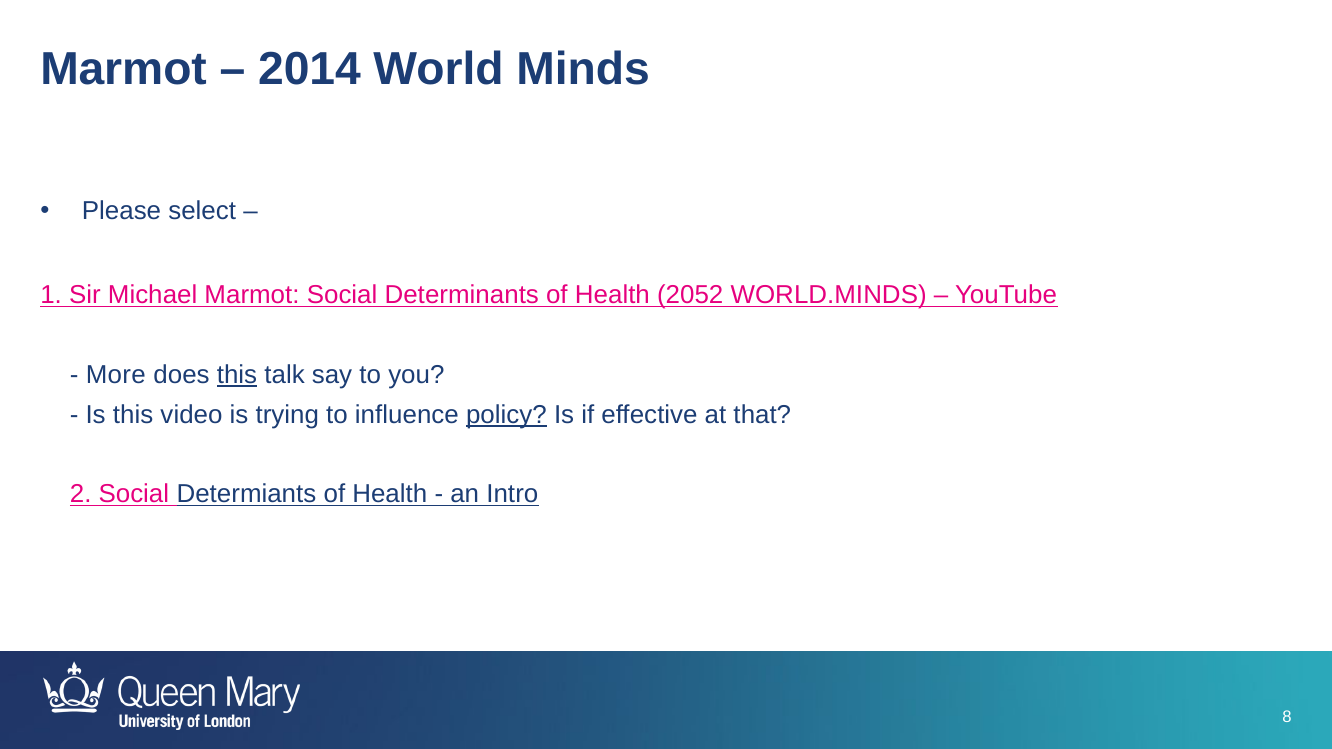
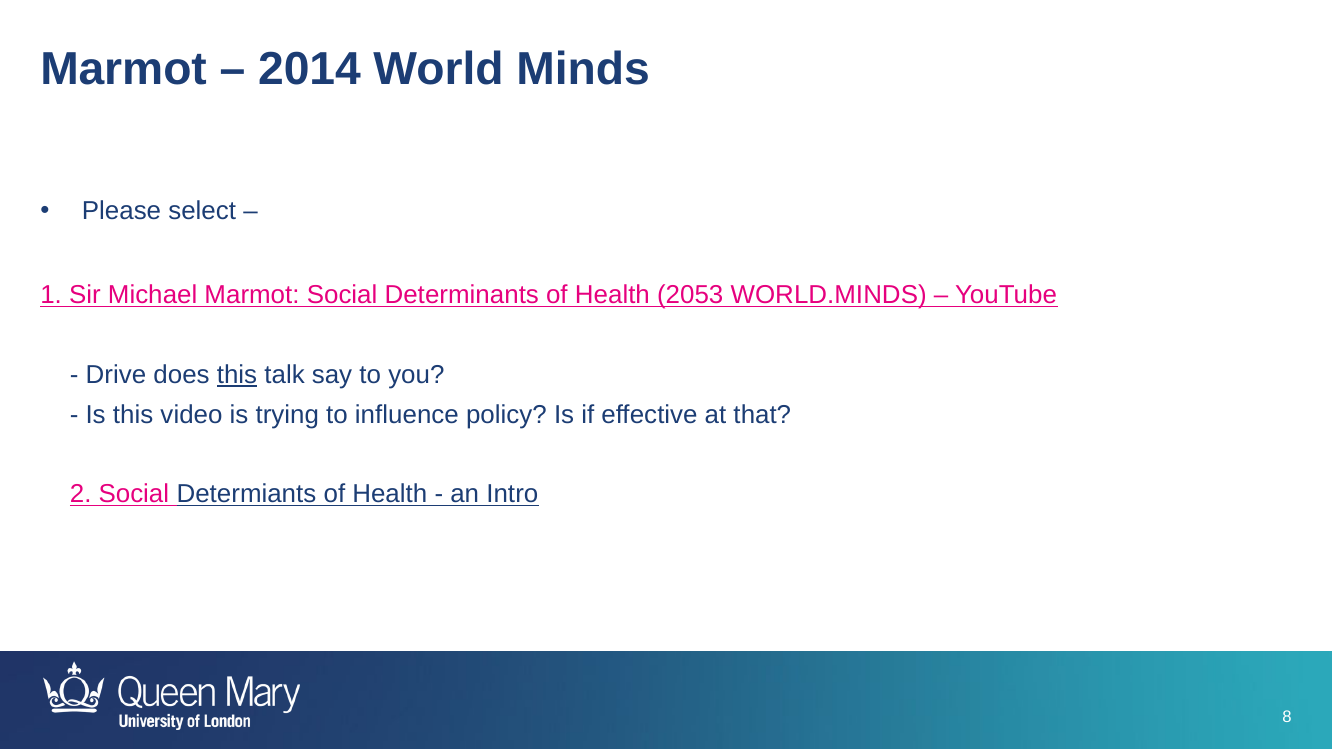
2052: 2052 -> 2053
More: More -> Drive
policy underline: present -> none
